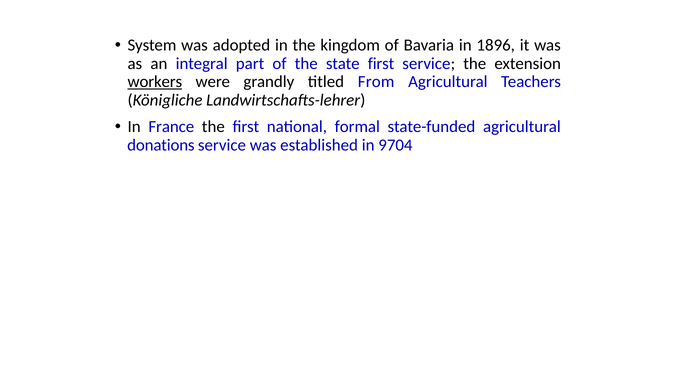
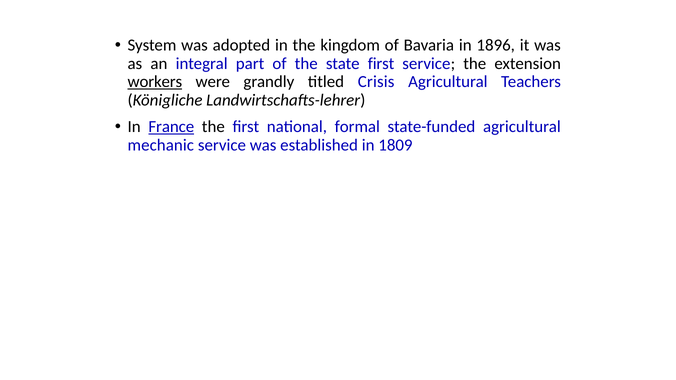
From: From -> Crisis
France underline: none -> present
donations: donations -> mechanic
9704: 9704 -> 1809
